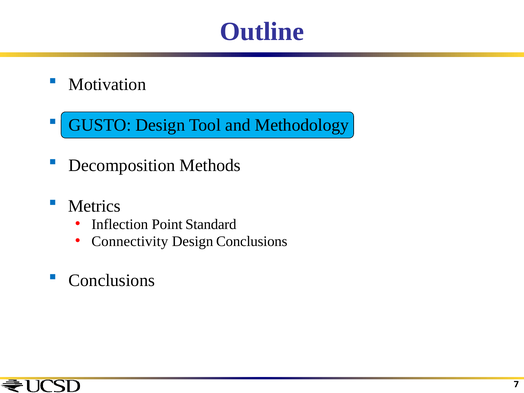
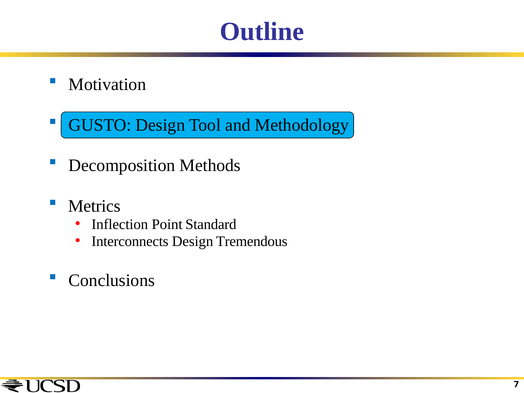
Connectivity: Connectivity -> Interconnects
Design Conclusions: Conclusions -> Tremendous
